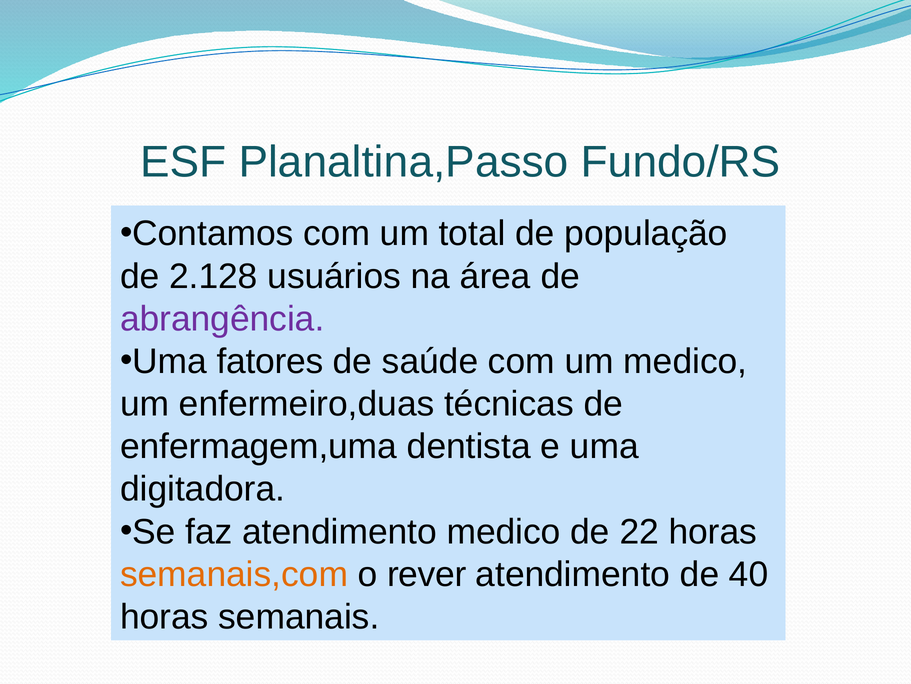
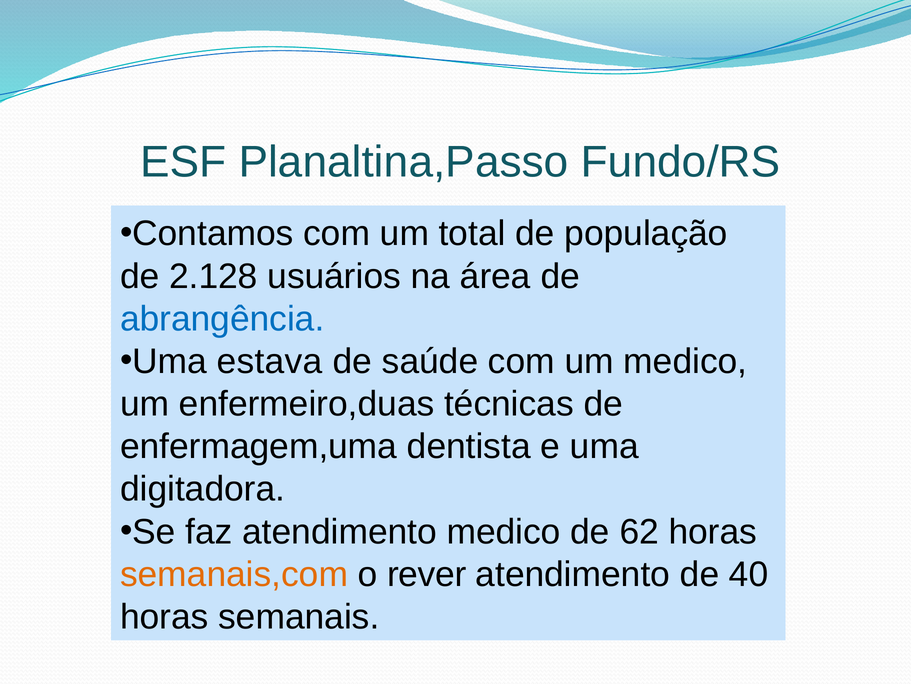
abrangência colour: purple -> blue
fatores: fatores -> estava
22: 22 -> 62
